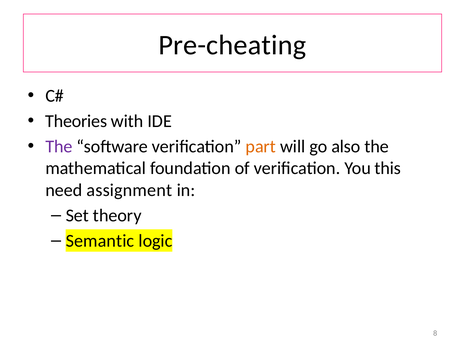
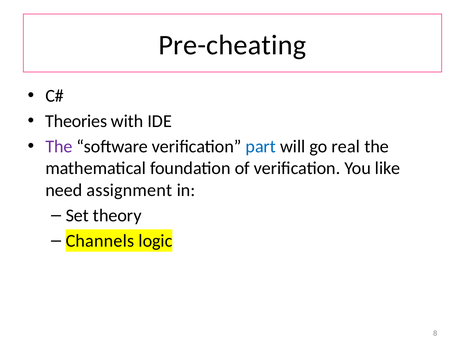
part colour: orange -> blue
also: also -> real
this: this -> like
Semantic: Semantic -> Channels
